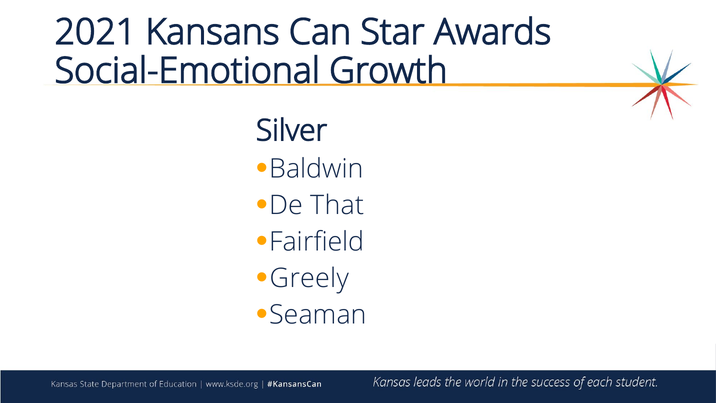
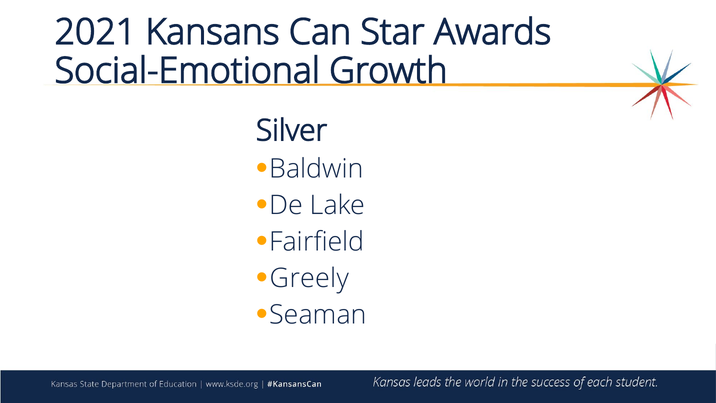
That: That -> Lake
